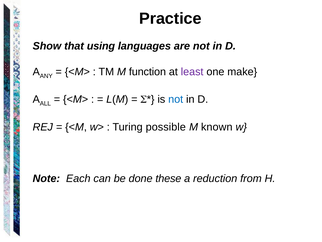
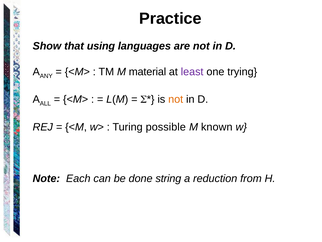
function: function -> material
make: make -> trying
not at (176, 99) colour: blue -> orange
these: these -> string
